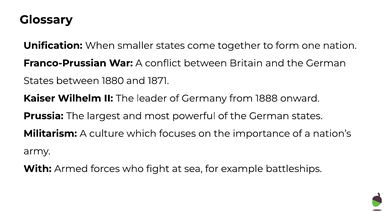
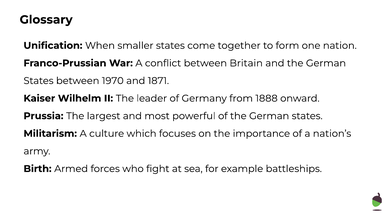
1880: 1880 -> 1970
With: With -> Birth
